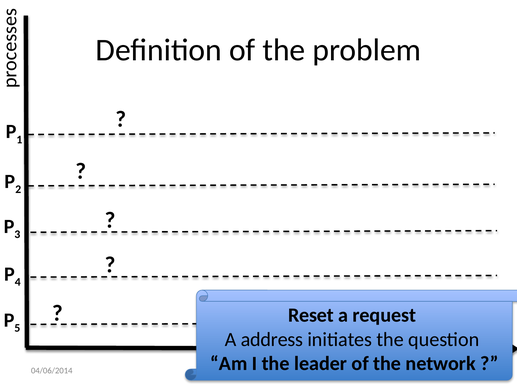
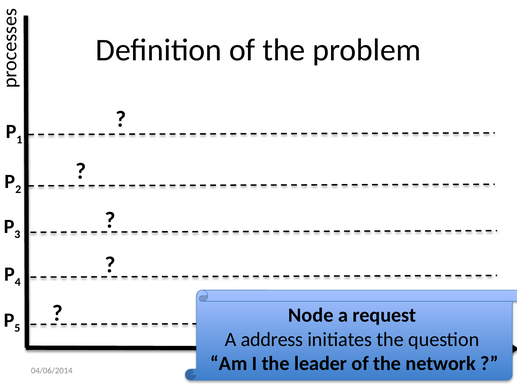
Reset: Reset -> Node
